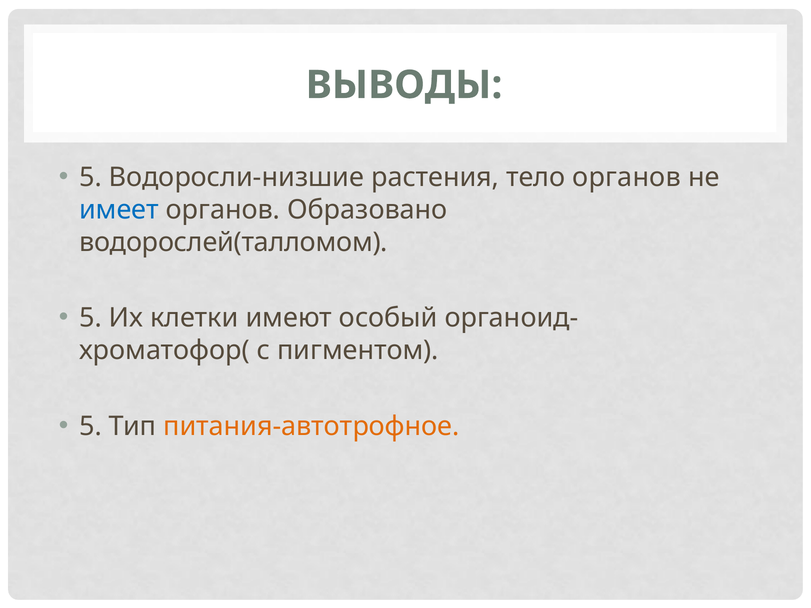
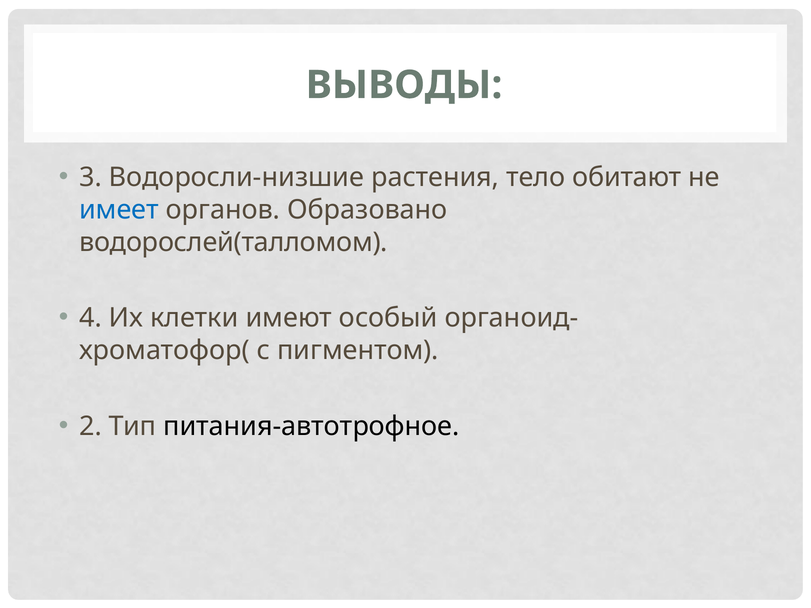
5 at (90, 178): 5 -> 3
тело органов: органов -> обитают
5 at (90, 318): 5 -> 4
5 at (90, 426): 5 -> 2
питания-автотрофное colour: orange -> black
